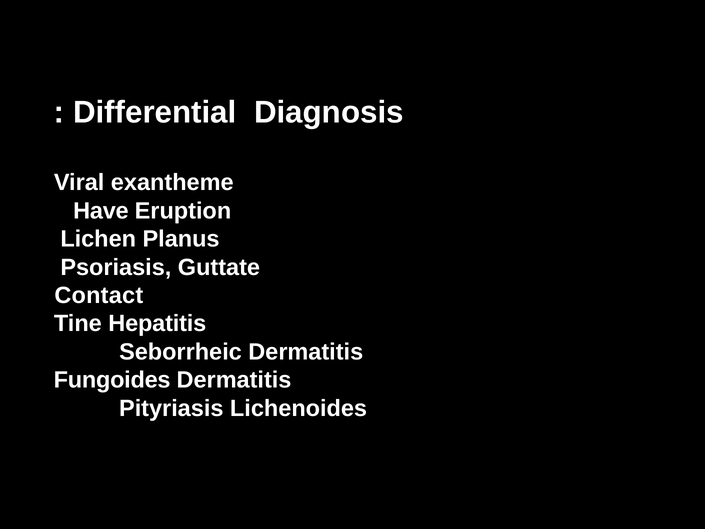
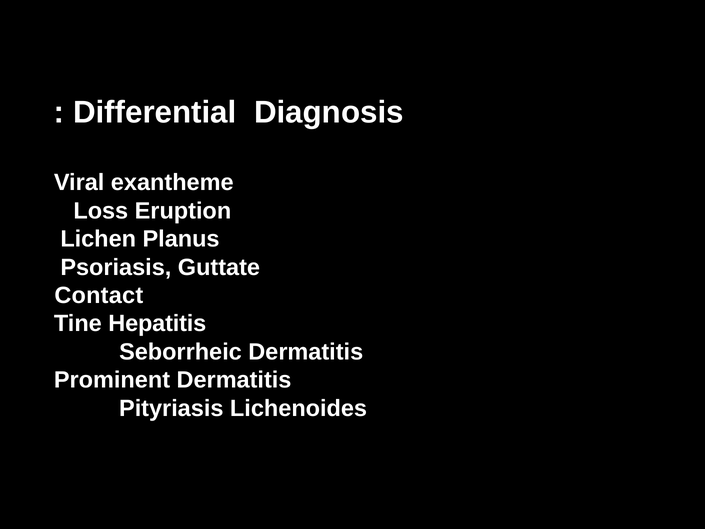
Have: Have -> Loss
Fungoides: Fungoides -> Prominent
